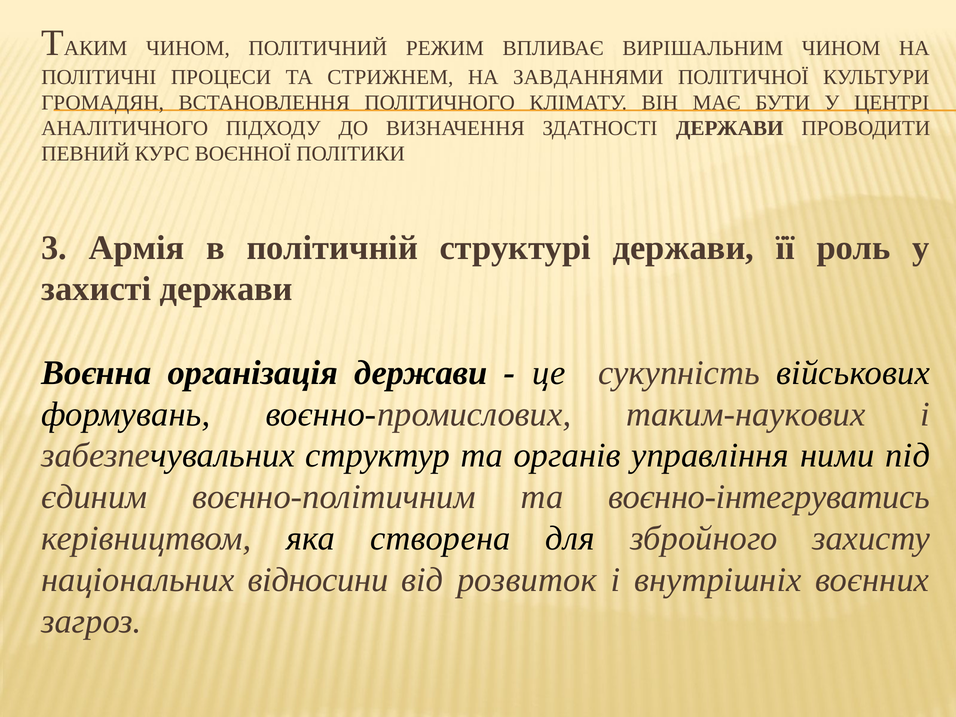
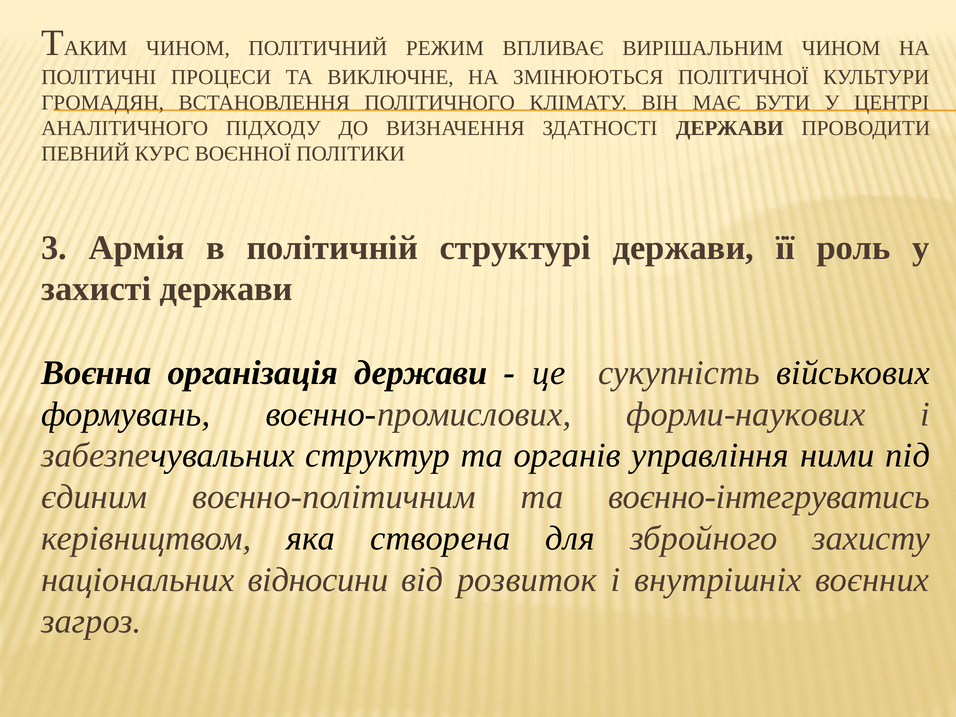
СТРИЖНЕМ: СТРИЖНЕМ -> ВИКЛЮЧНЕ
ЗАВДАННЯМИ: ЗАВДАННЯМИ -> ЗМІНЮЮТЬСЯ
таким-наукових: таким-наукових -> форми-наукових
